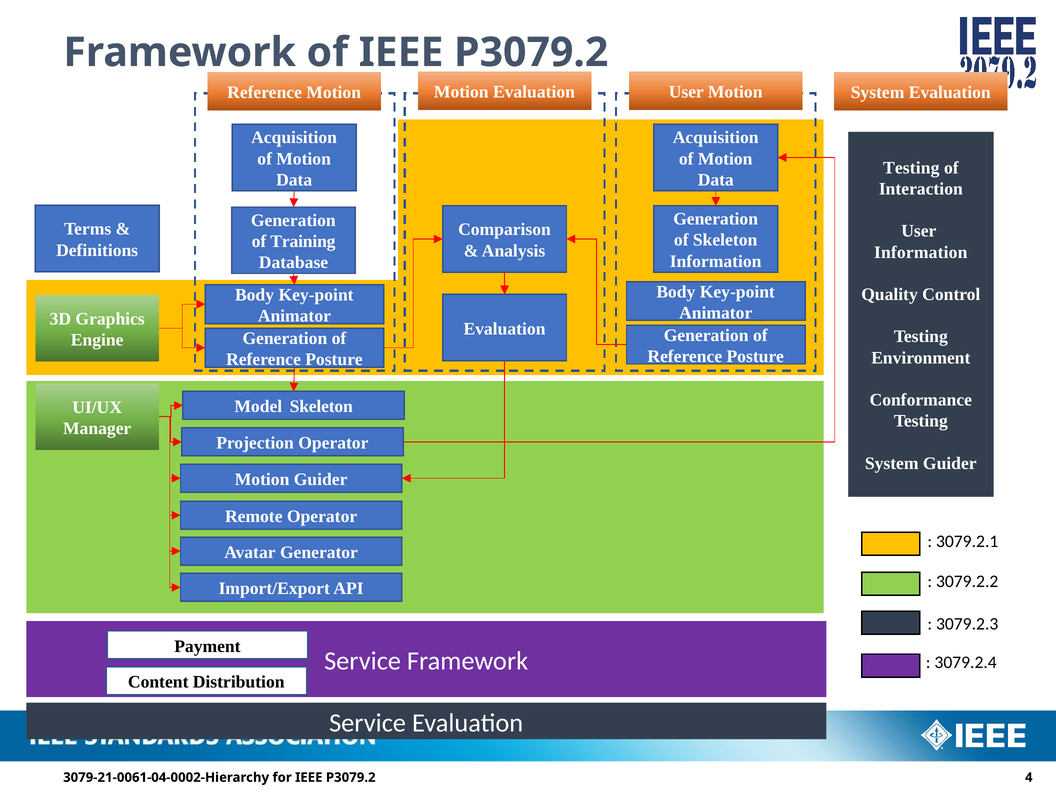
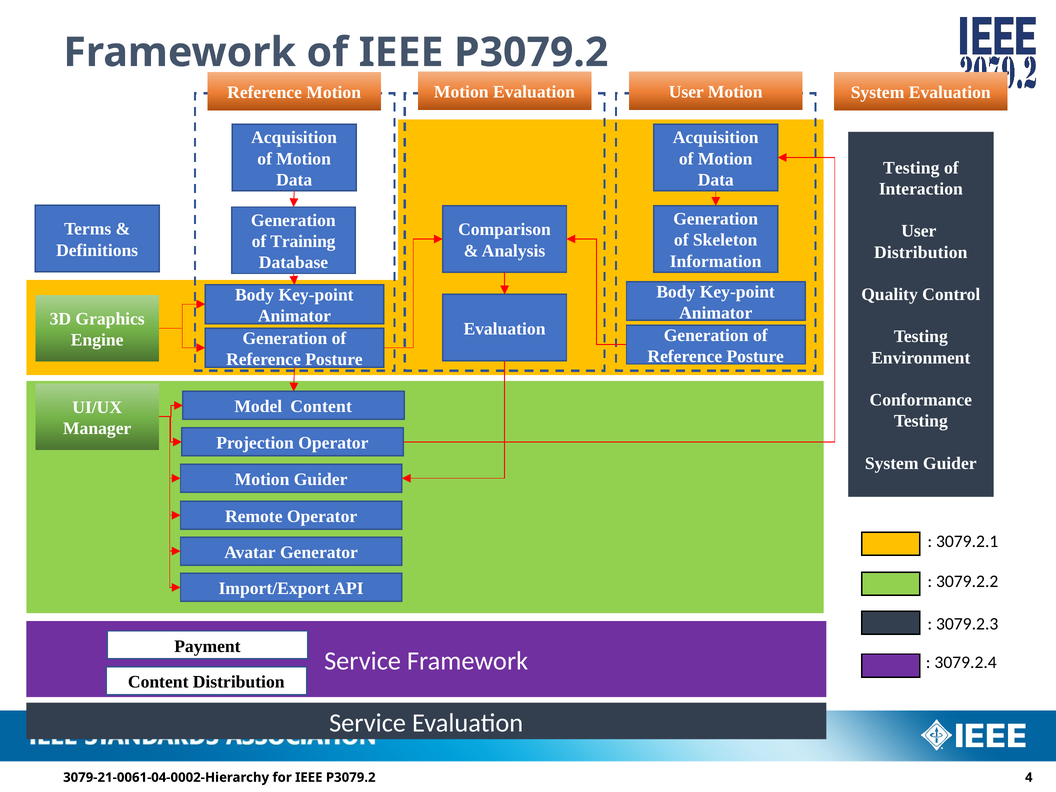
Information at (921, 252): Information -> Distribution
Model Skeleton: Skeleton -> Content
